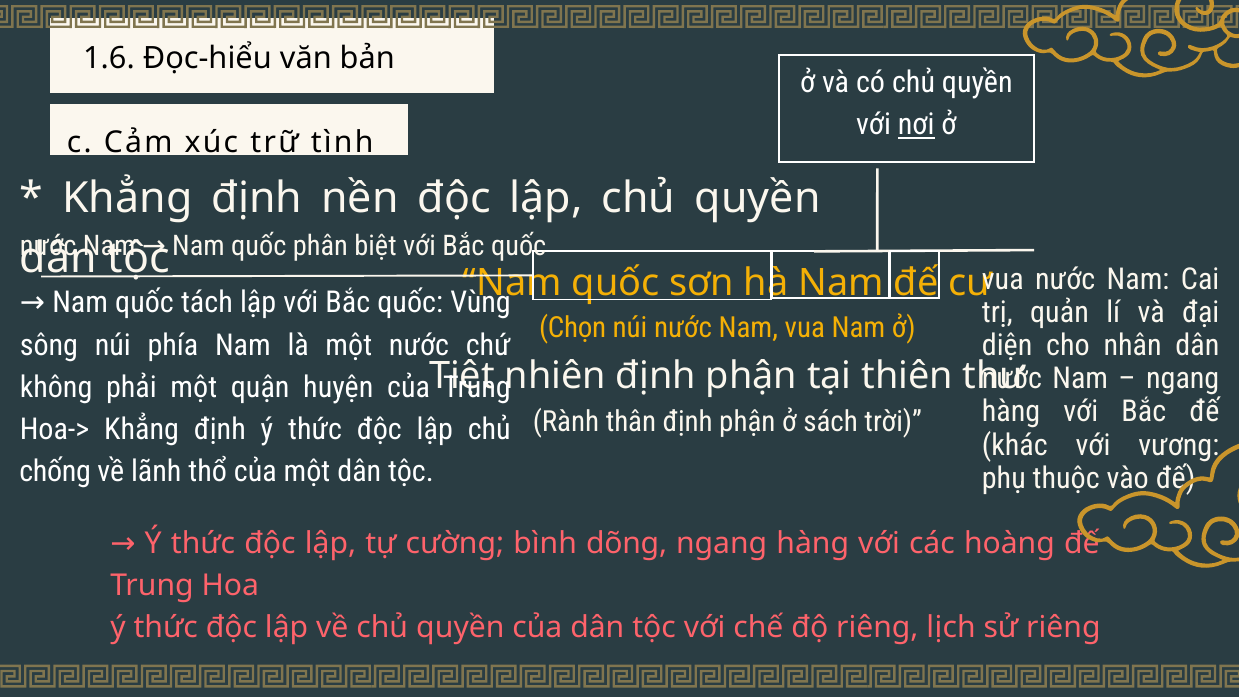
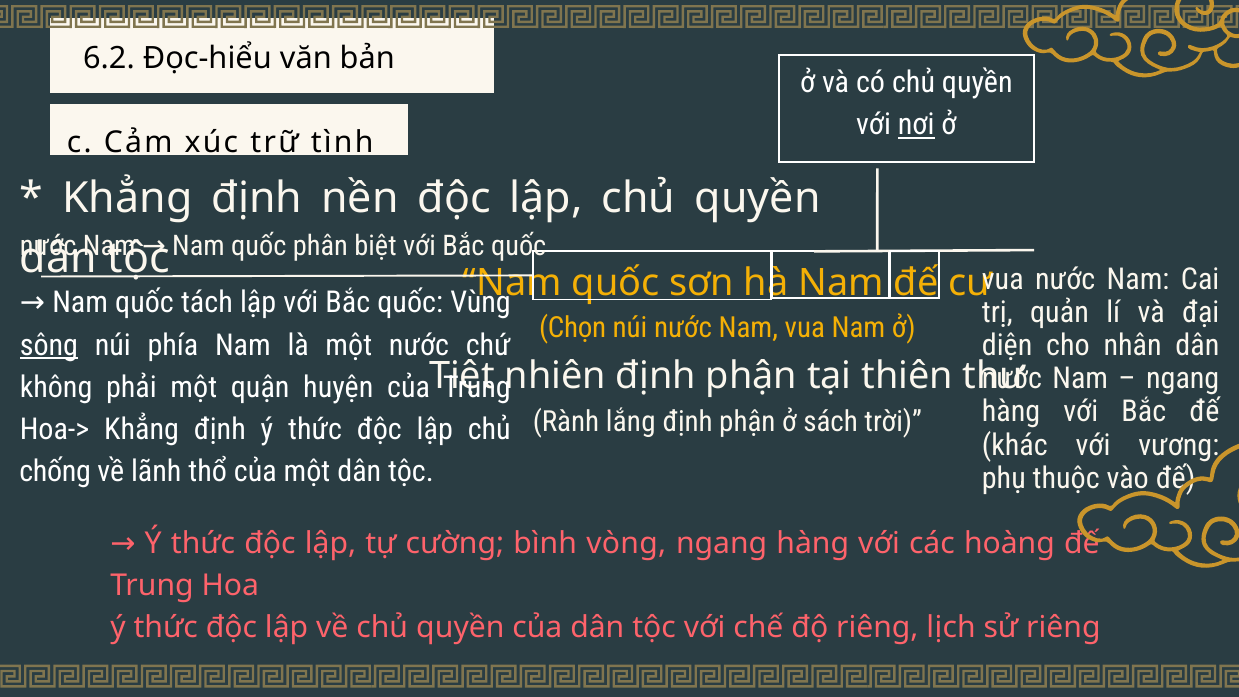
1.6: 1.6 -> 6.2
sông underline: none -> present
thân: thân -> lắng
dõng: dõng -> vòng
